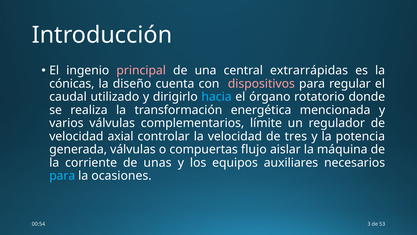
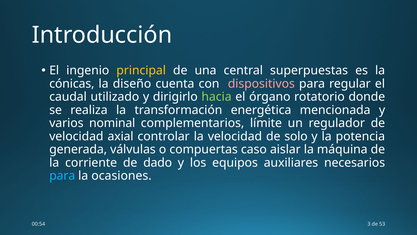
principal colour: pink -> yellow
extrarrápidas: extrarrápidas -> superpuestas
hacia colour: light blue -> light green
varios válvulas: válvulas -> nominal
tres: tres -> solo
flujo: flujo -> caso
unas: unas -> dado
